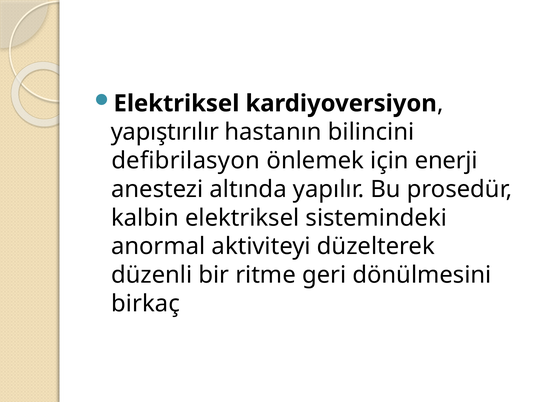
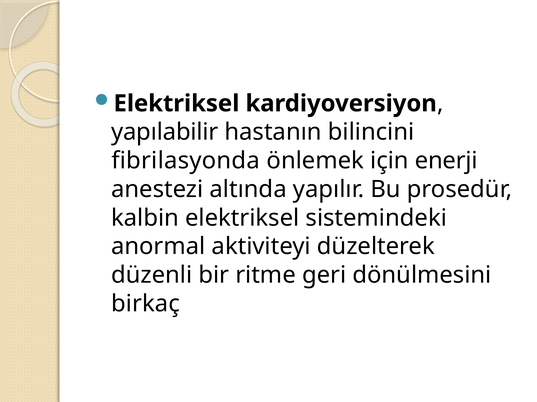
yapıştırılır: yapıştırılır -> yapılabilir
defibrilasyon: defibrilasyon -> fibrilasyonda
